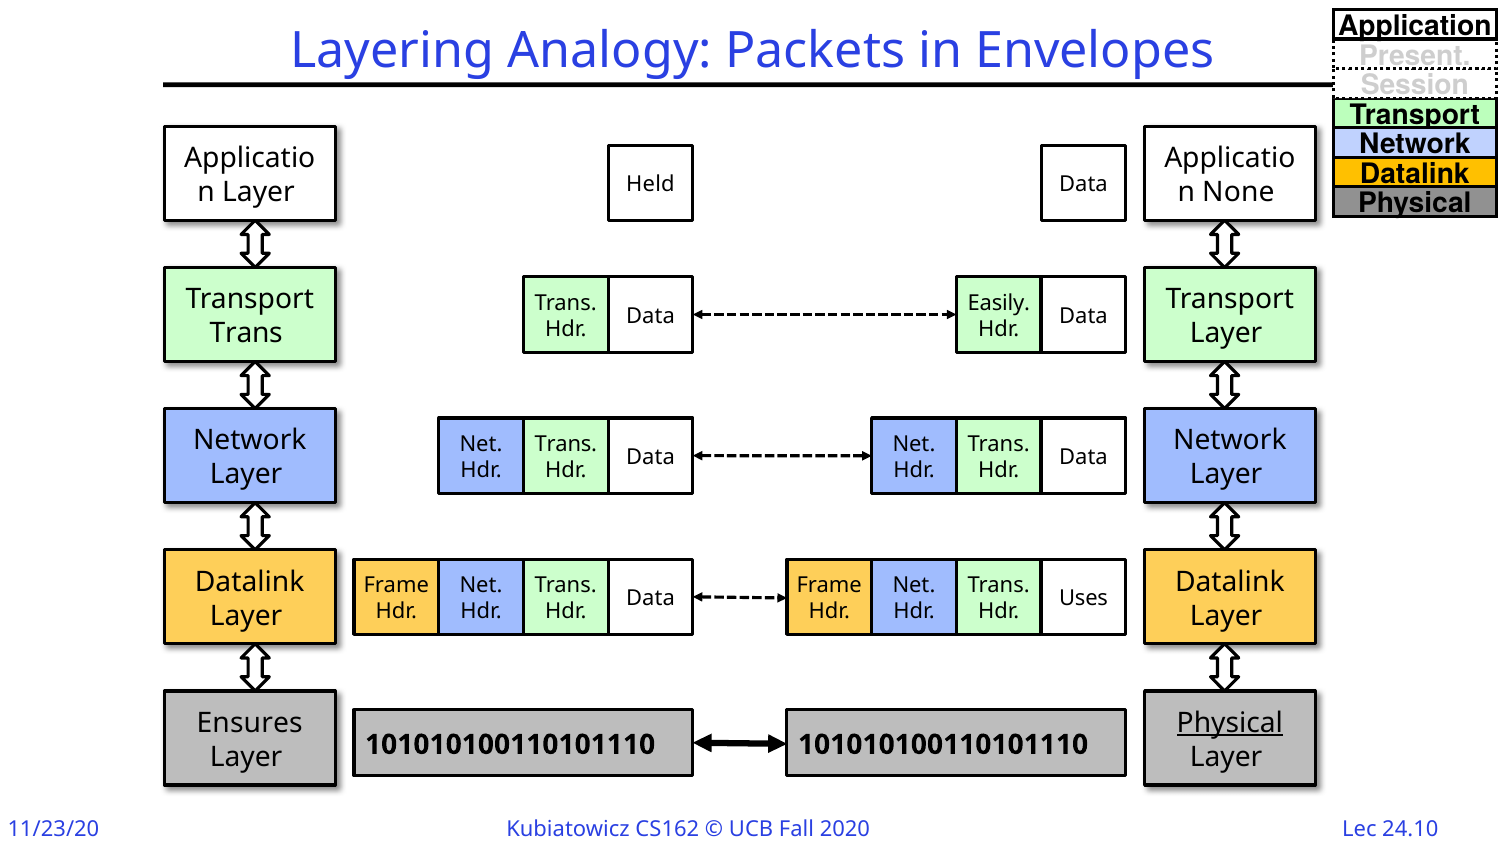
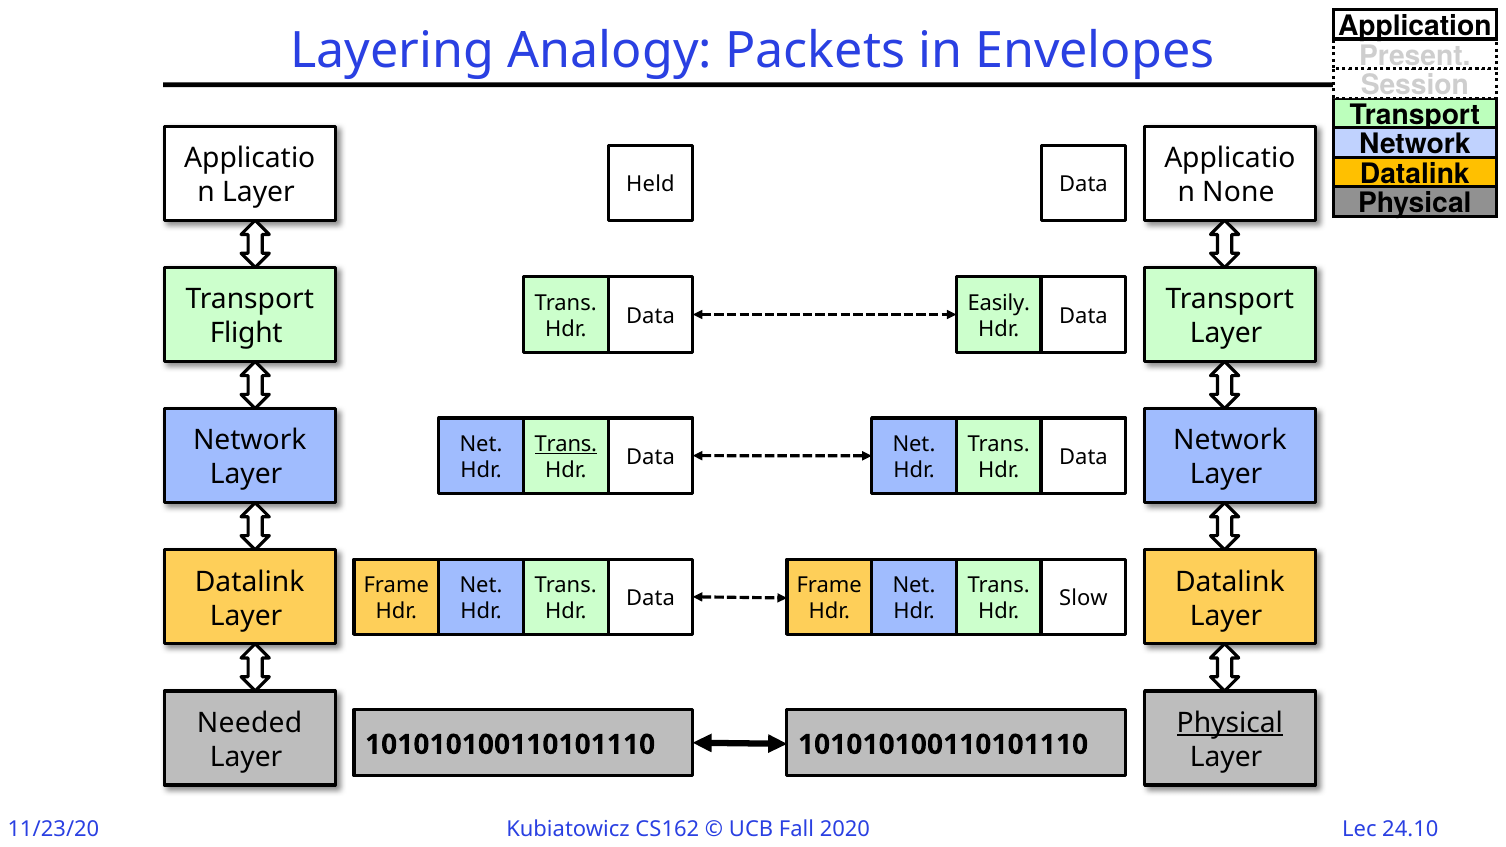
Trans at (246, 333): Trans -> Flight
Trans at (566, 444) underline: none -> present
Uses: Uses -> Slow
Ensures: Ensures -> Needed
